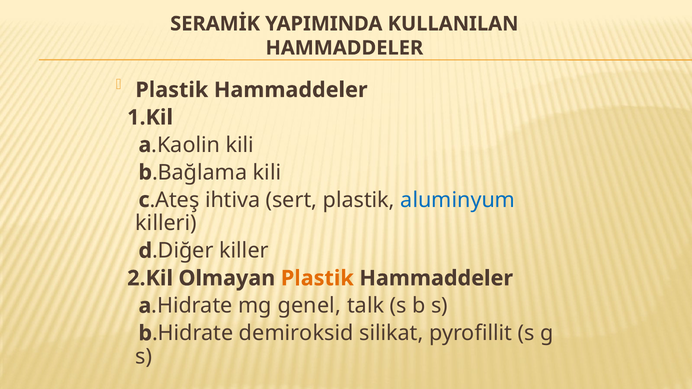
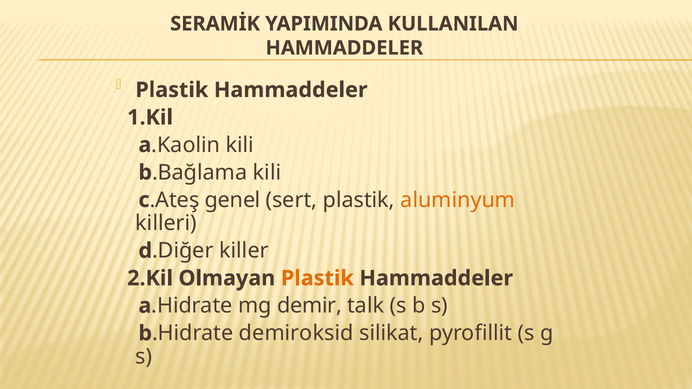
ihtiva: ihtiva -> genel
aluminyum colour: blue -> orange
genel: genel -> demir
